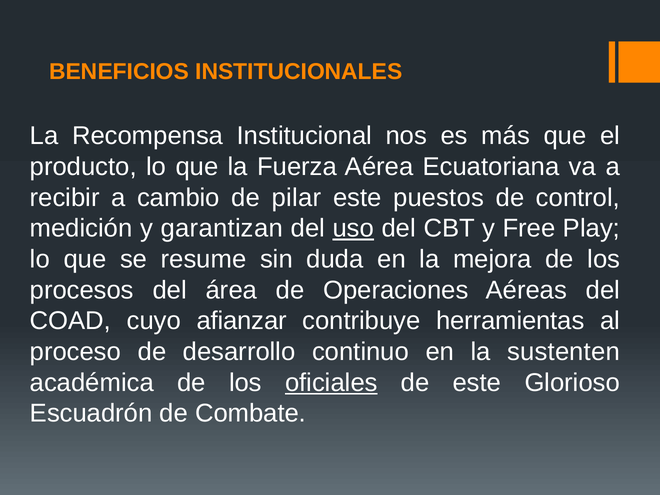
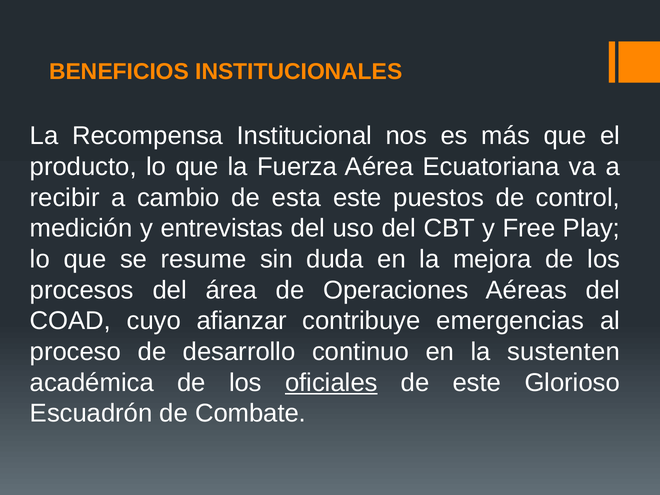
pilar: pilar -> esta
garantizan: garantizan -> entrevistas
uso underline: present -> none
herramientas: herramientas -> emergencias
